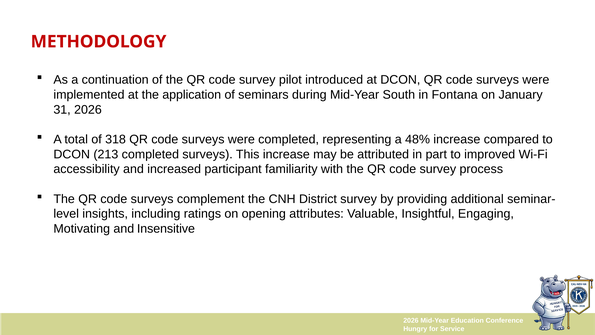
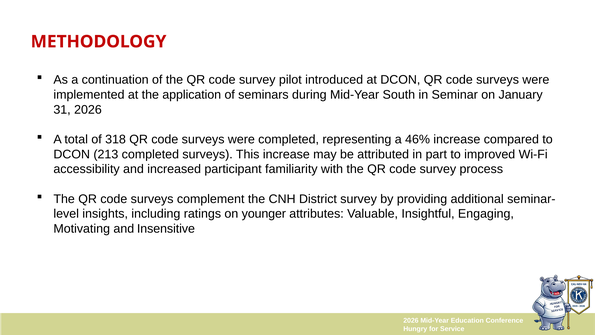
Fontana: Fontana -> Seminar
48%: 48% -> 46%
opening: opening -> younger
